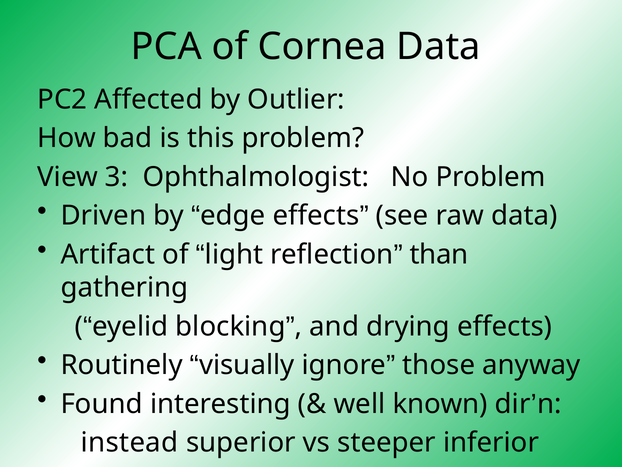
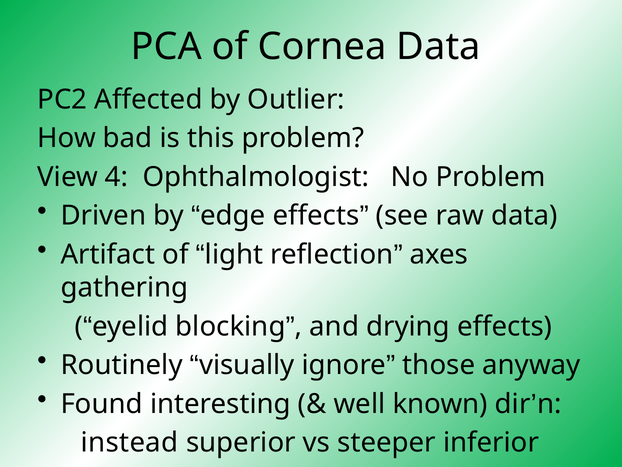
3: 3 -> 4
than: than -> axes
